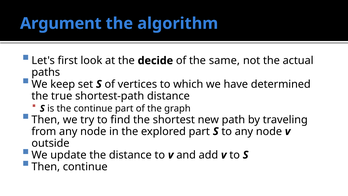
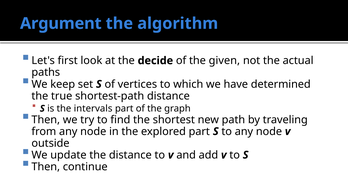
same: same -> given
the continue: continue -> intervals
